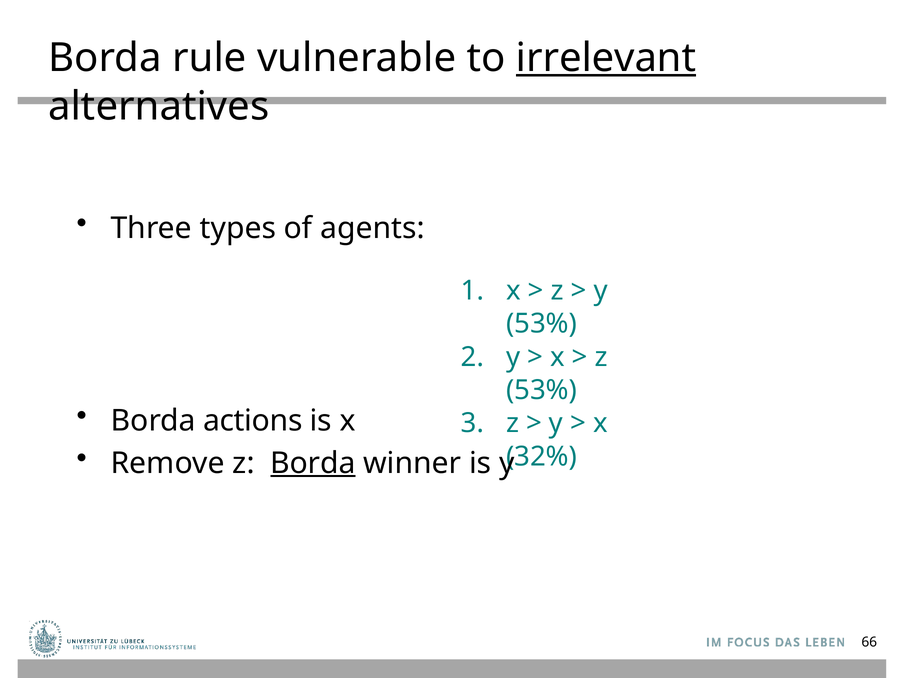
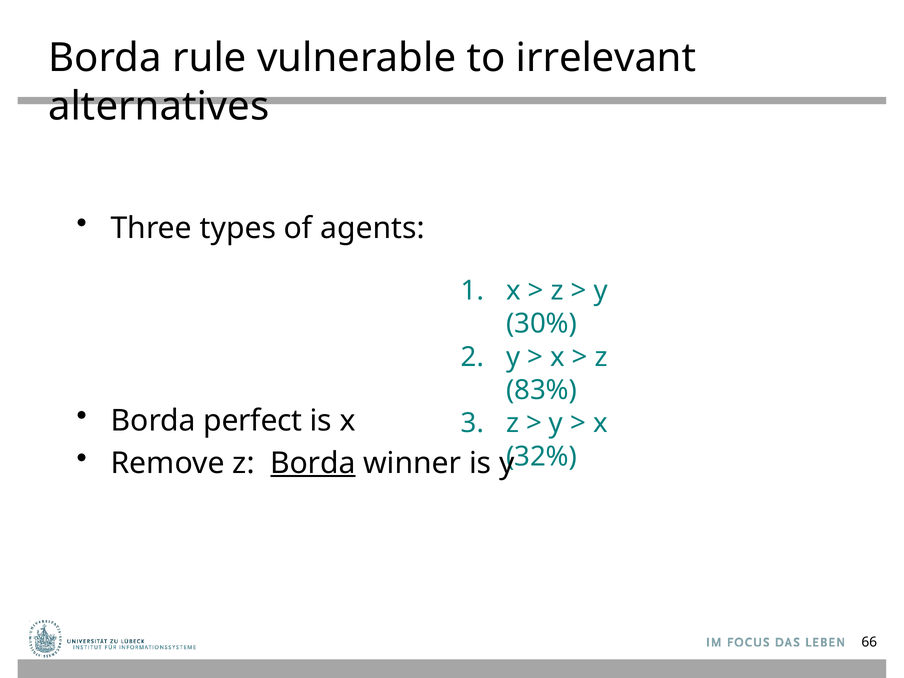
irrelevant underline: present -> none
53% at (542, 324): 53% -> 30%
53% at (542, 390): 53% -> 83%
actions: actions -> perfect
